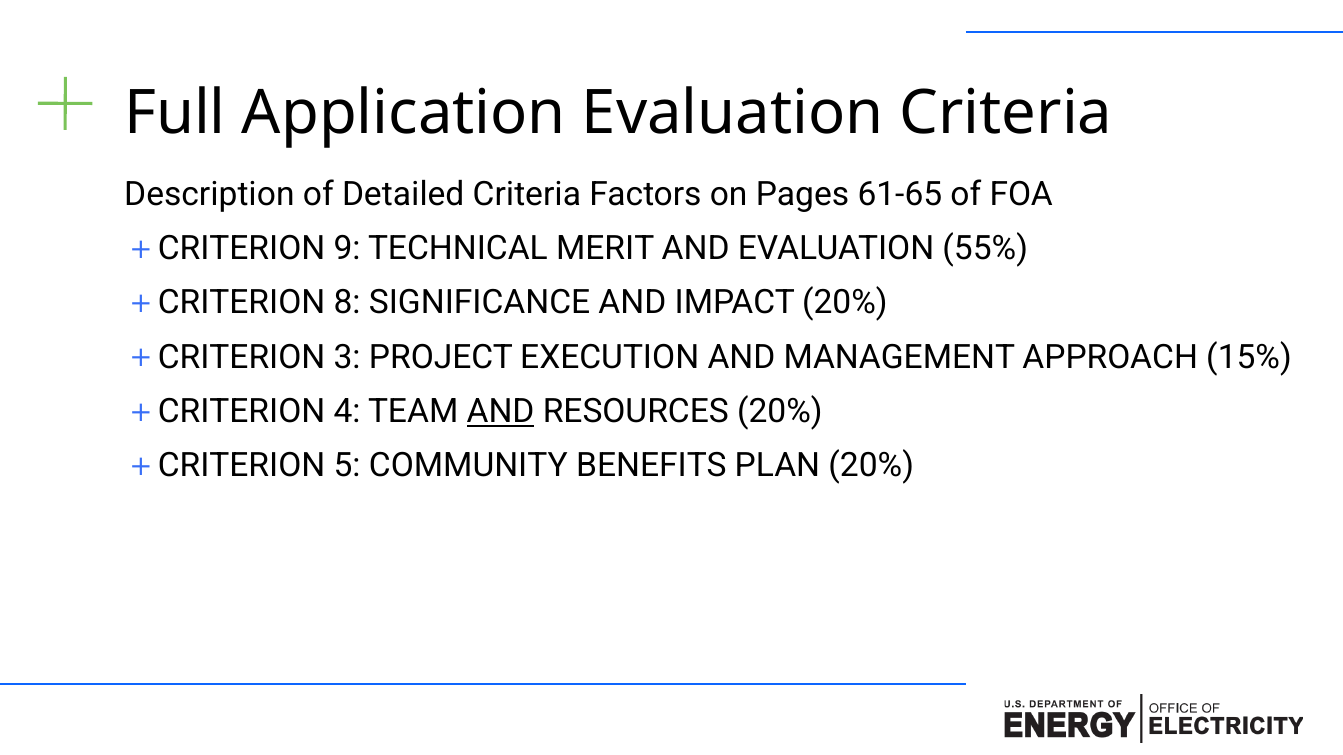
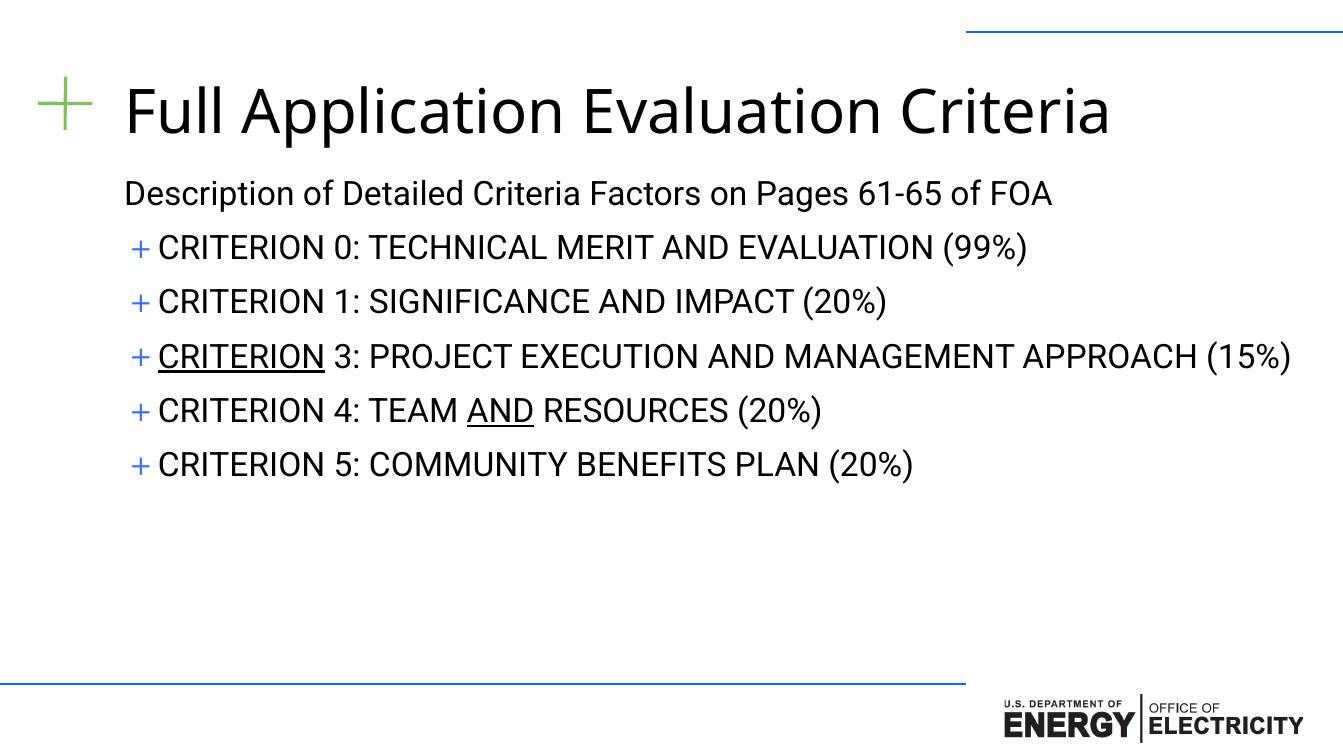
9: 9 -> 0
55%: 55% -> 99%
8: 8 -> 1
CRITERION at (242, 357) underline: none -> present
